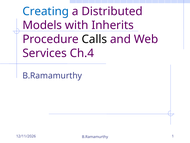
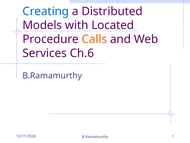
Inherits: Inherits -> Located
Calls colour: black -> orange
Ch.4: Ch.4 -> Ch.6
